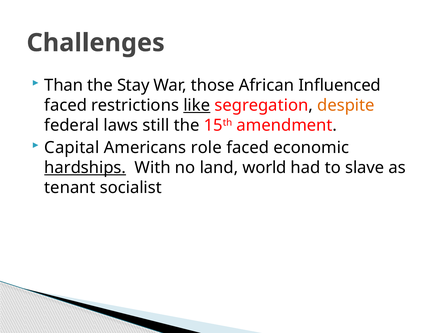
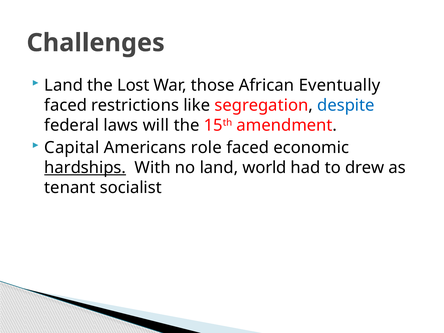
Than at (64, 85): Than -> Land
Stay: Stay -> Lost
Influenced: Influenced -> Eventually
like underline: present -> none
despite colour: orange -> blue
still: still -> will
slave: slave -> drew
